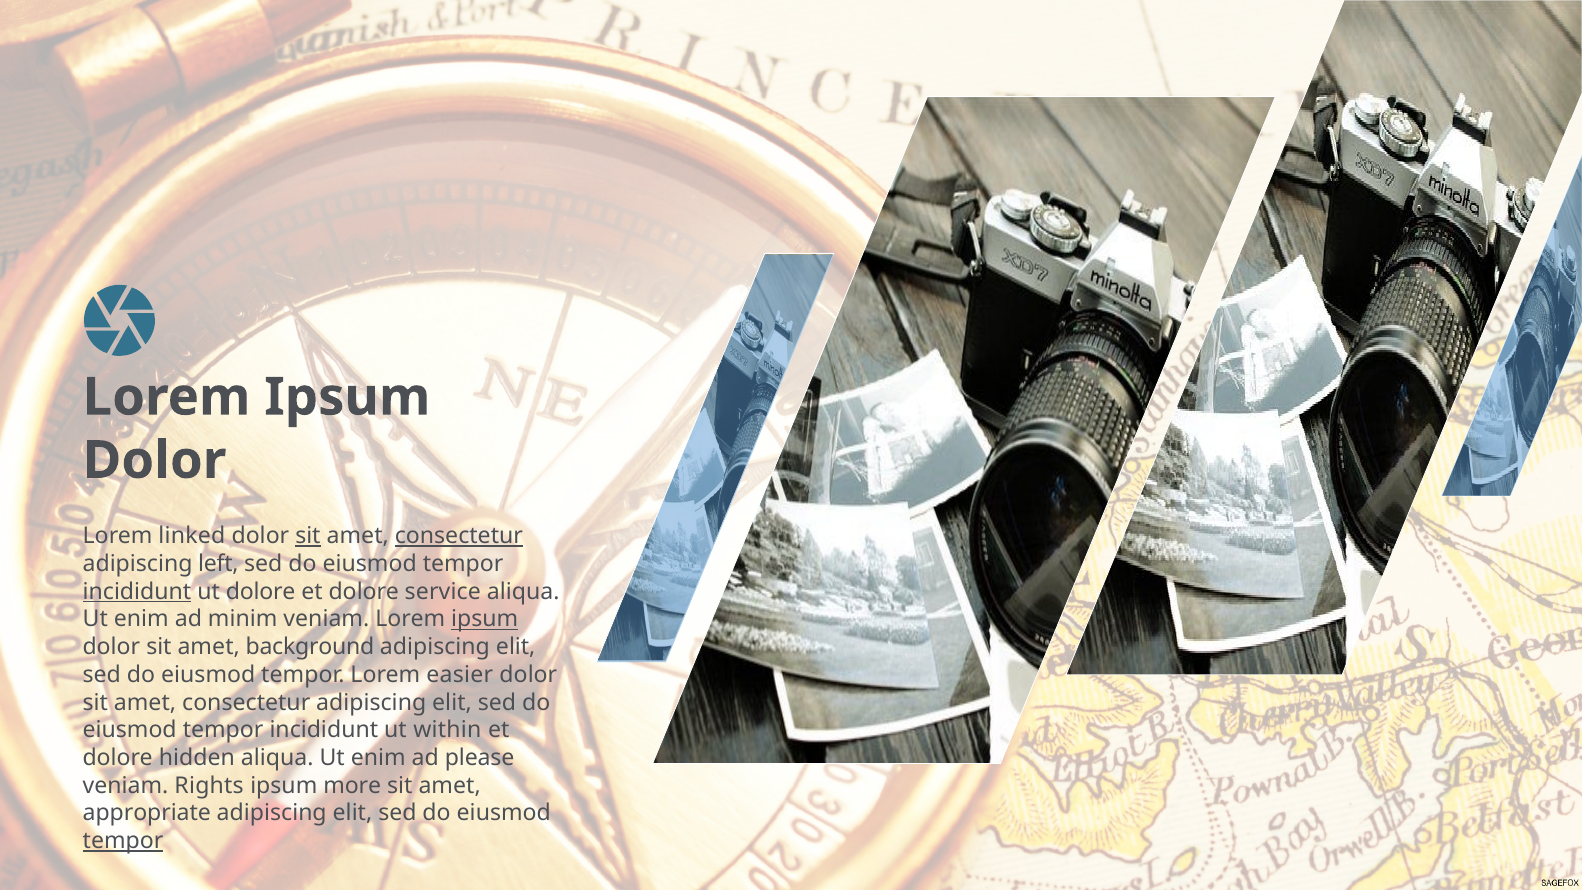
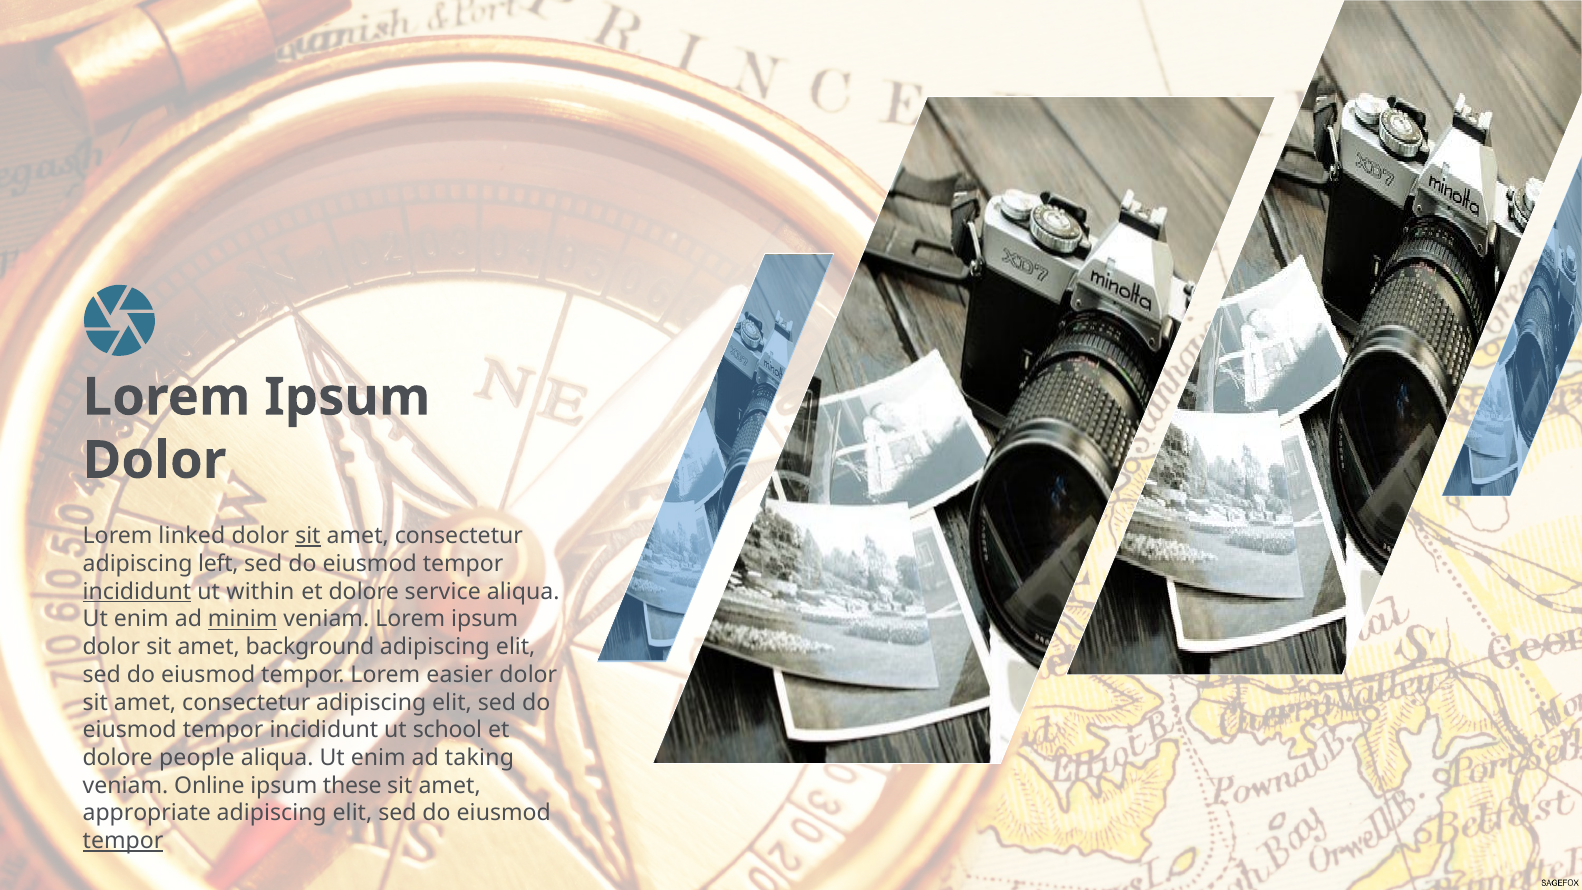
consectetur at (459, 536) underline: present -> none
ut dolore: dolore -> within
minim underline: none -> present
ipsum at (485, 619) underline: present -> none
within: within -> school
hidden: hidden -> people
please: please -> taking
Rights: Rights -> Online
more: more -> these
